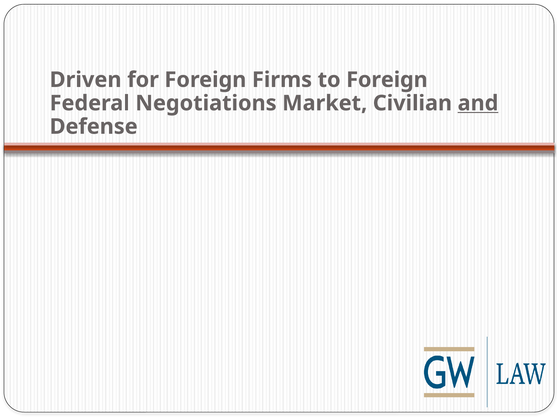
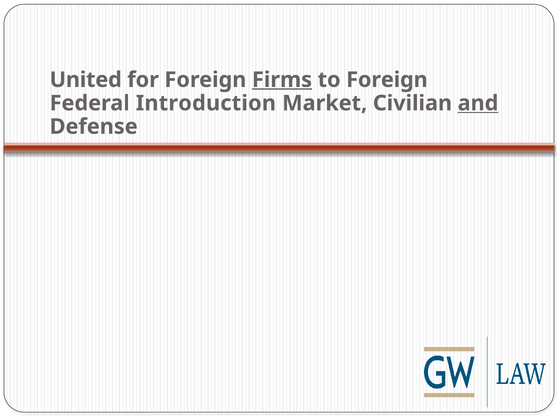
Driven: Driven -> United
Firms underline: none -> present
Negotiations: Negotiations -> Introduction
